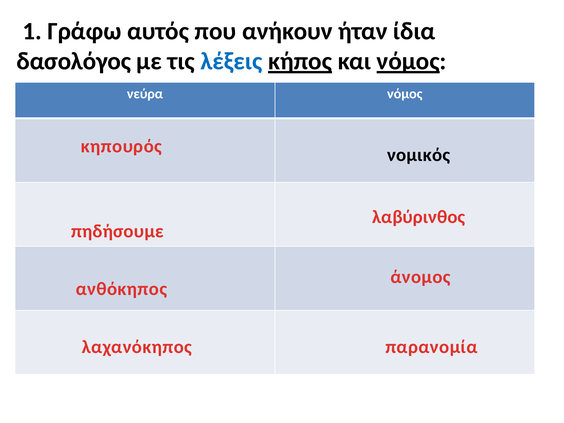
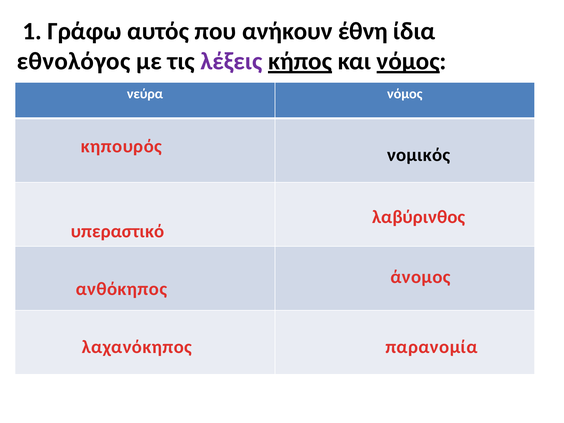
ήταν: ήταν -> έθνη
δασολόγος: δασολόγος -> εθνολόγος
λέξεις colour: blue -> purple
πηδήσουμε: πηδήσουμε -> υπεραστικό
